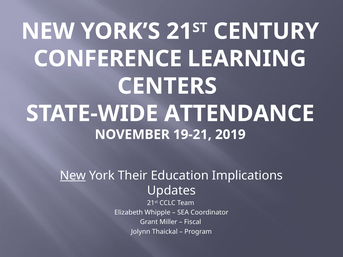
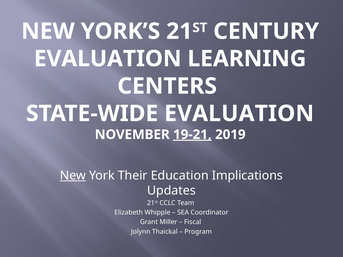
CONFERENCE at (108, 59): CONFERENCE -> EVALUATION
STATE-WIDE ATTENDANCE: ATTENDANCE -> EVALUATION
19-21 underline: none -> present
